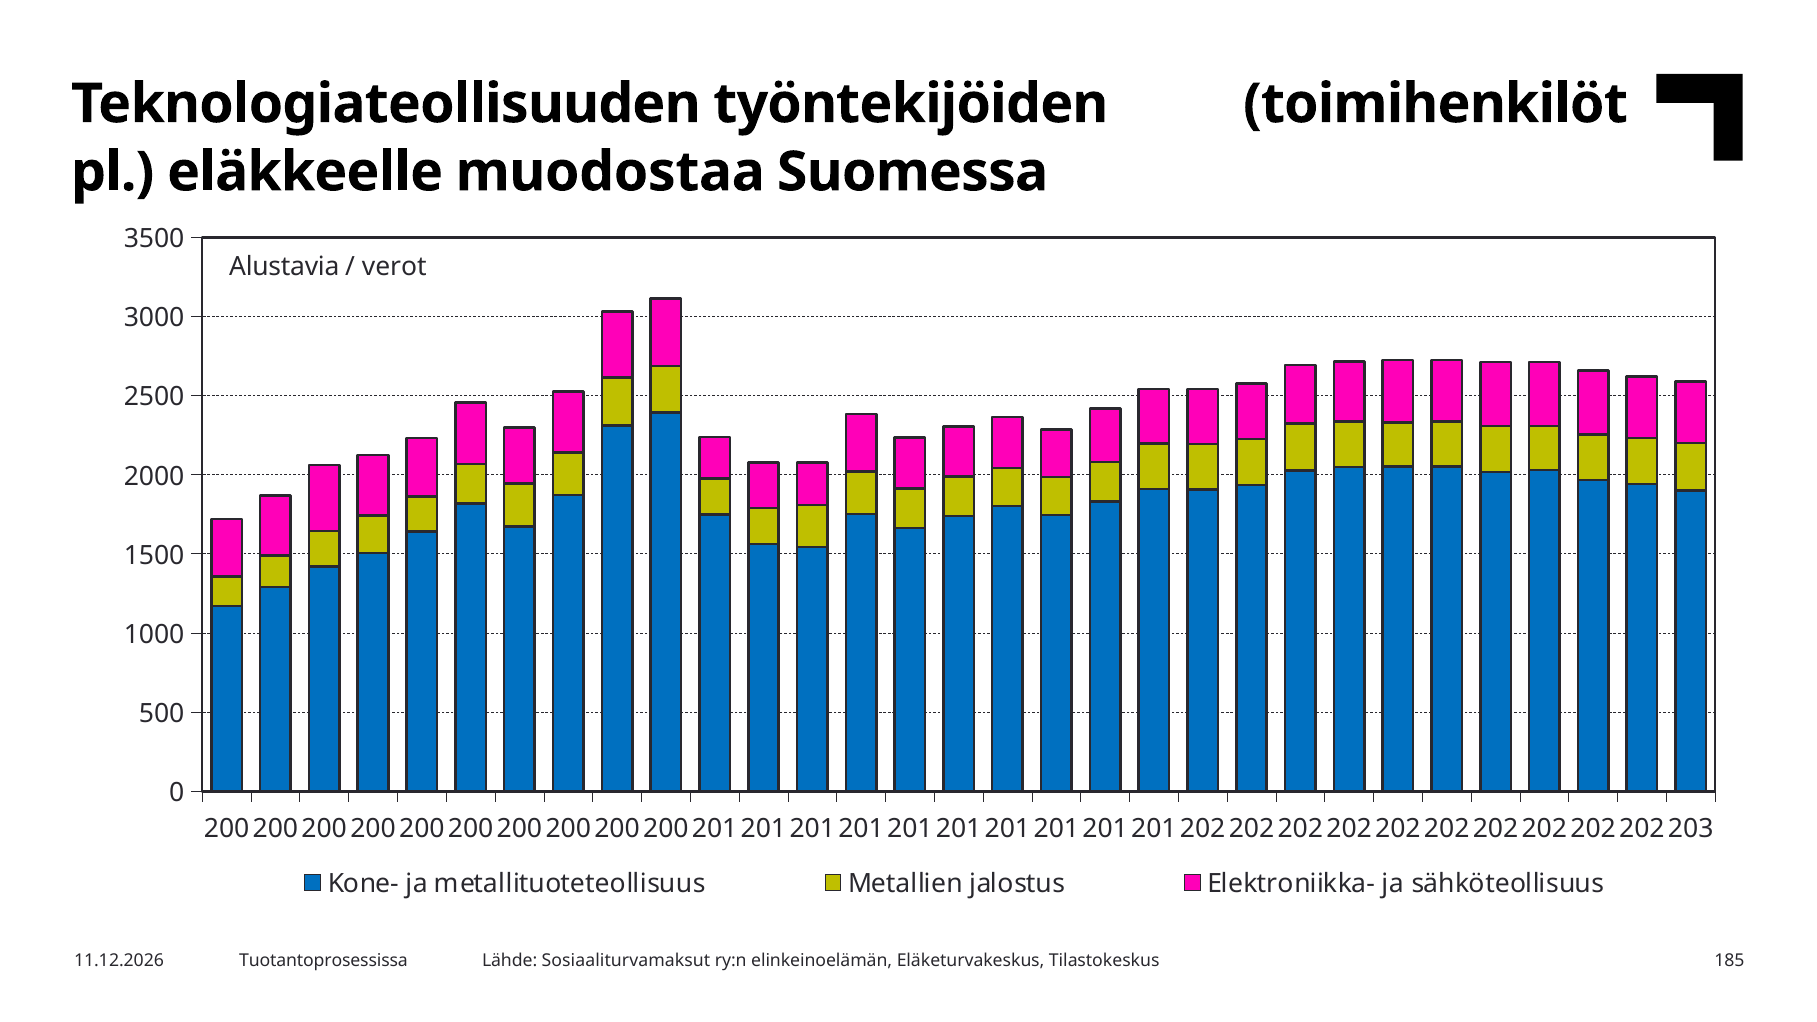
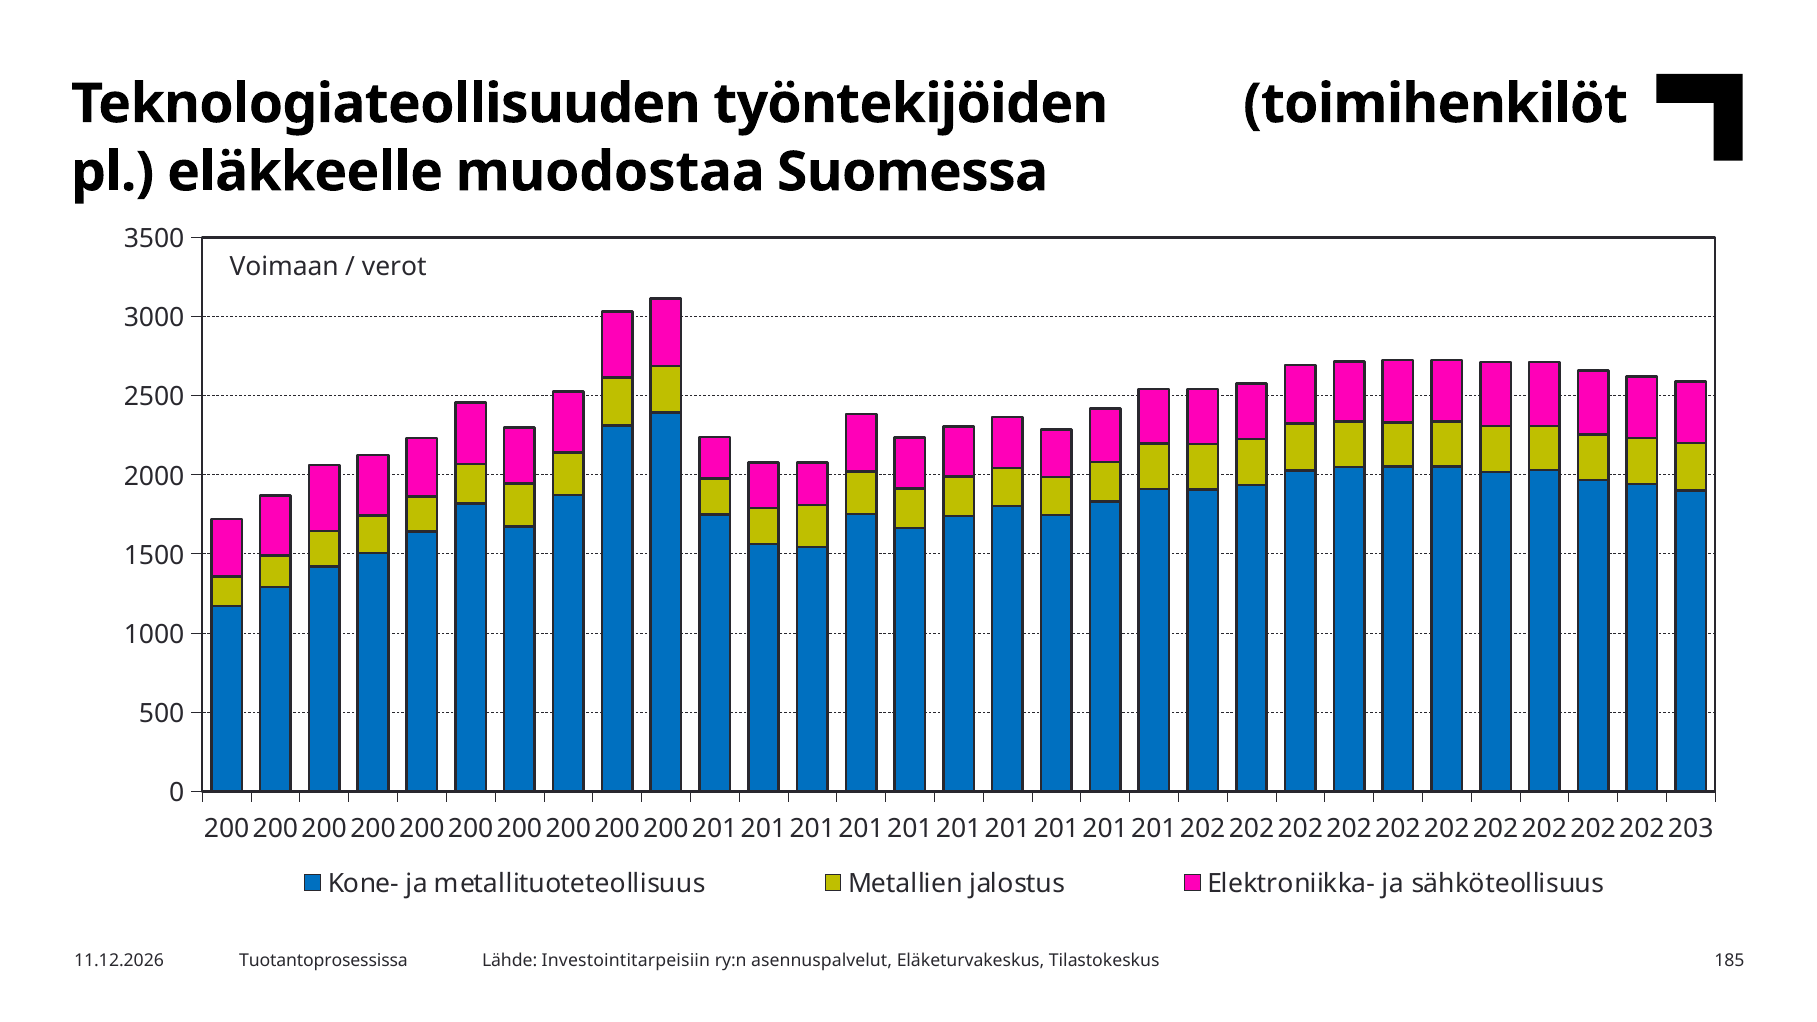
Alustavia: Alustavia -> Voimaan
Sosiaaliturvamaksut: Sosiaaliturvamaksut -> Investointitarpeisiin
elinkeinoelämän: elinkeinoelämän -> asennuspalvelut
